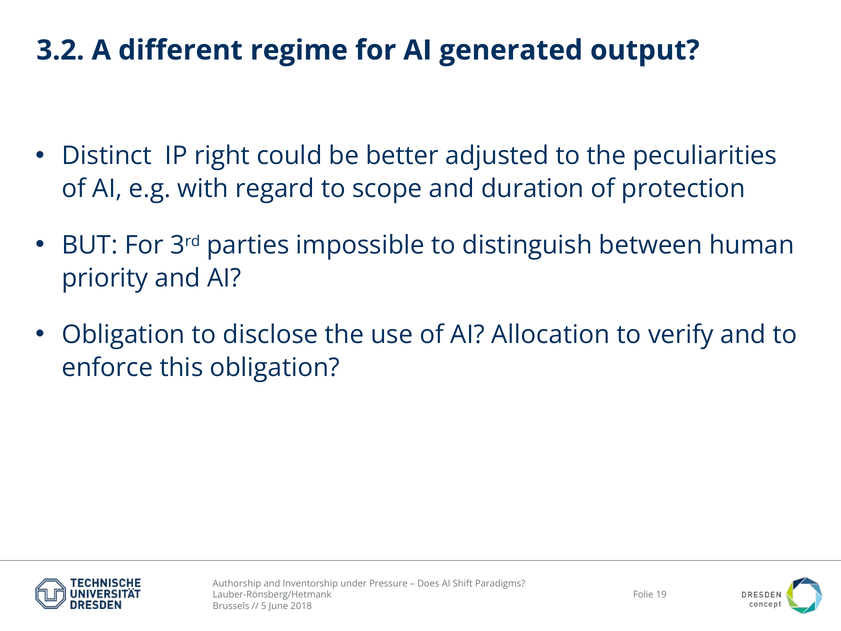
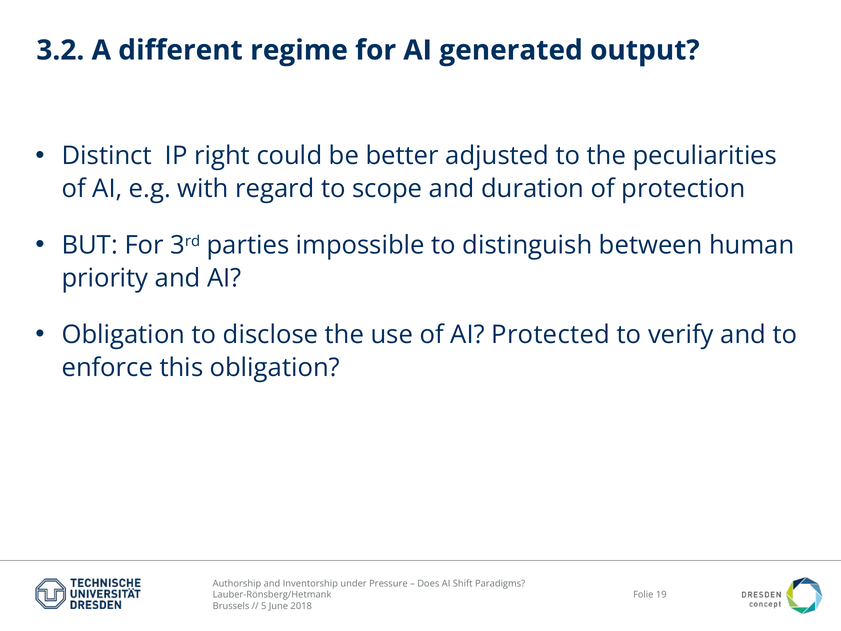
Allocation: Allocation -> Protected
